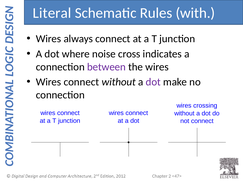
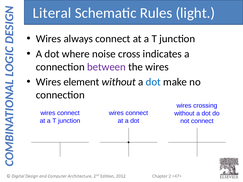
with: with -> light
connect at (81, 82): connect -> element
dot at (153, 82) colour: purple -> blue
